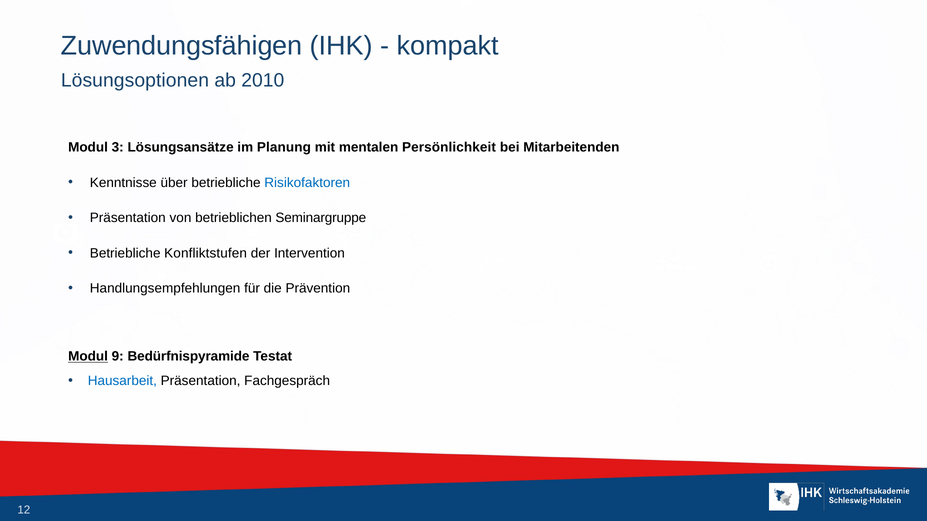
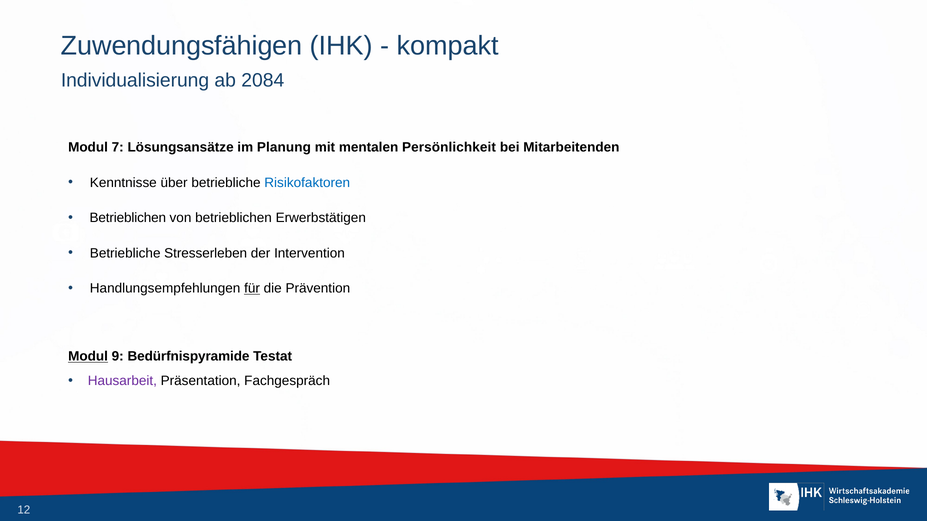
Lösungsoptionen: Lösungsoptionen -> Individualisierung
2010: 2010 -> 2084
3: 3 -> 7
Präsentation at (128, 218): Präsentation -> Betrieblichen
Seminargruppe: Seminargruppe -> Erwerbstätigen
Konfliktstufen: Konfliktstufen -> Stresserleben
für underline: none -> present
Hausarbeit colour: blue -> purple
